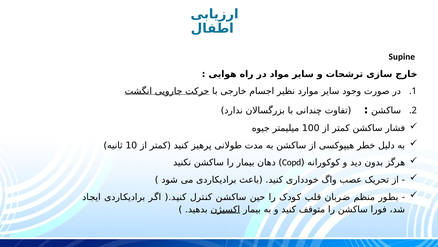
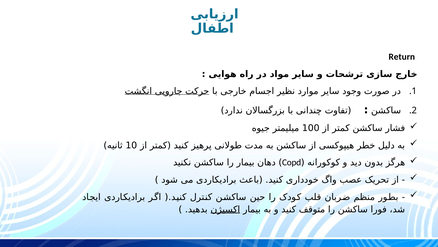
Supine: Supine -> Return
